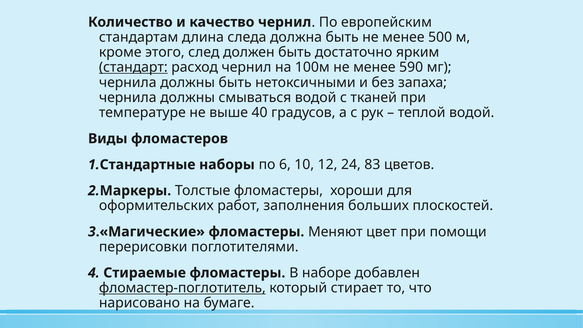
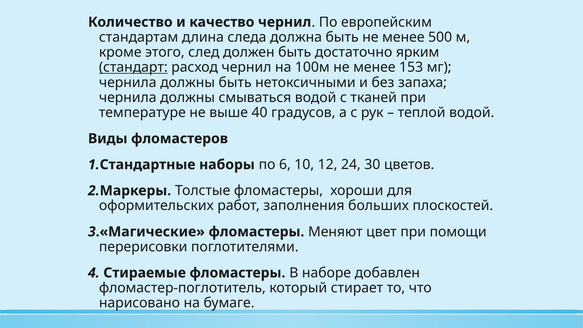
590: 590 -> 153
83: 83 -> 30
фломастер-поглотитель underline: present -> none
